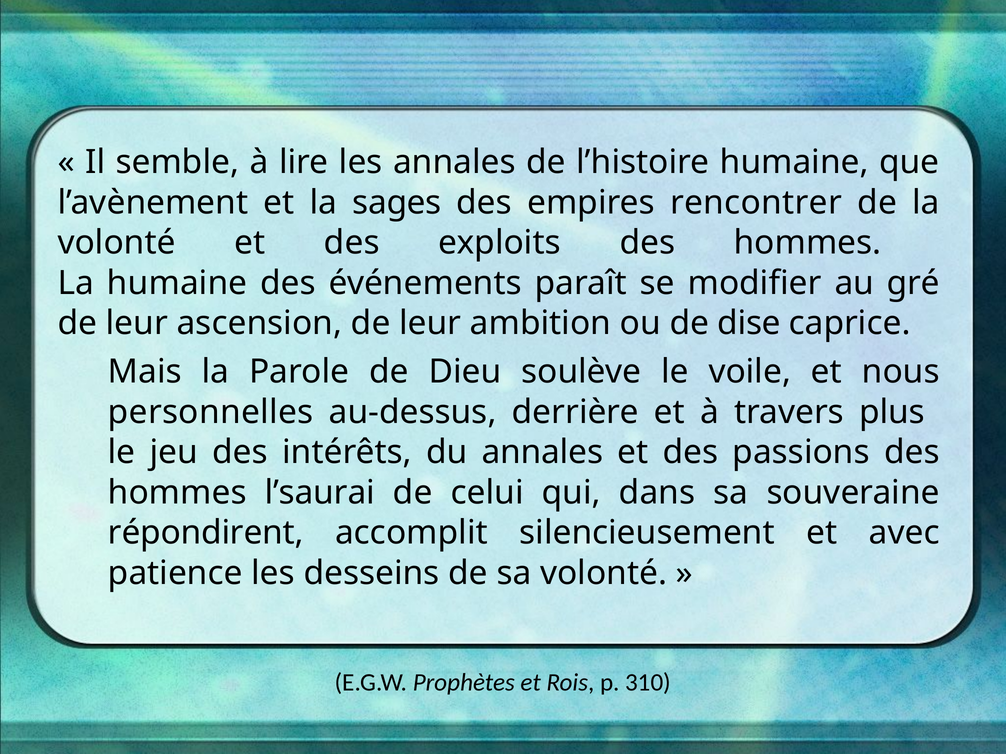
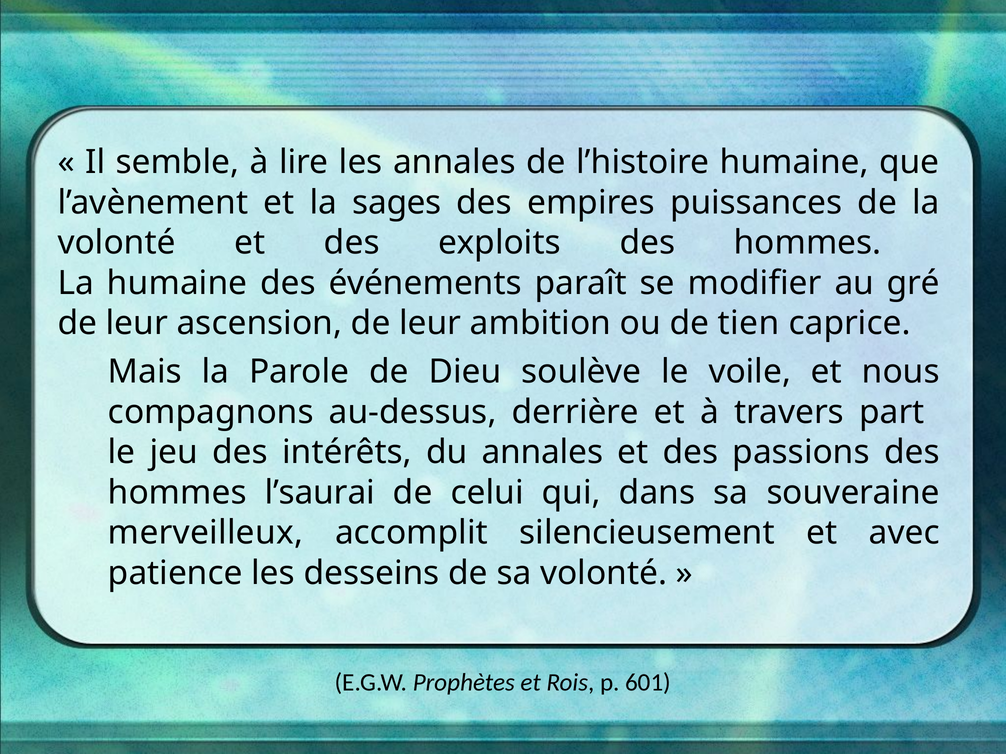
rencontrer: rencontrer -> puissances
dise: dise -> tien
personnelles: personnelles -> compagnons
plus: plus -> part
répondirent: répondirent -> merveilleux
310: 310 -> 601
